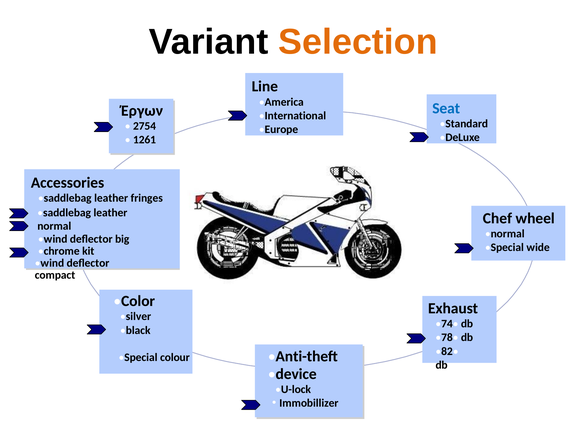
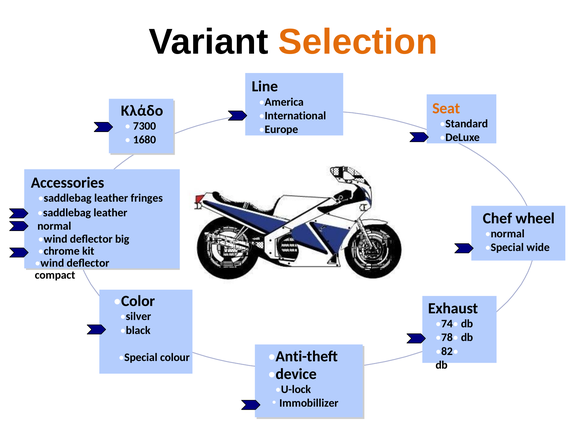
Seat colour: blue -> orange
Έργων: Έργων -> Κλάδο
2754: 2754 -> 7300
1261: 1261 -> 1680
